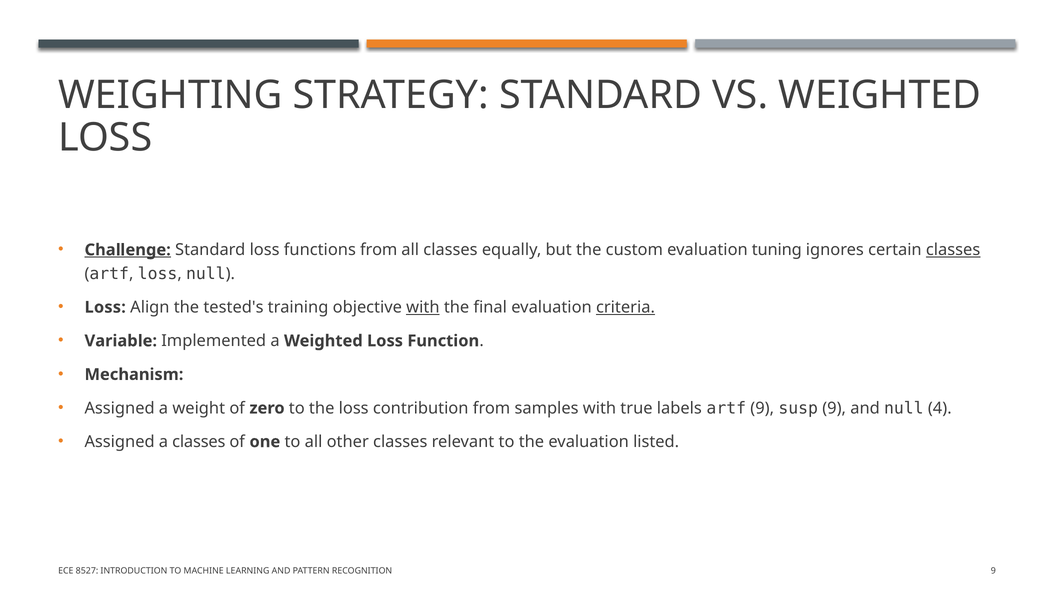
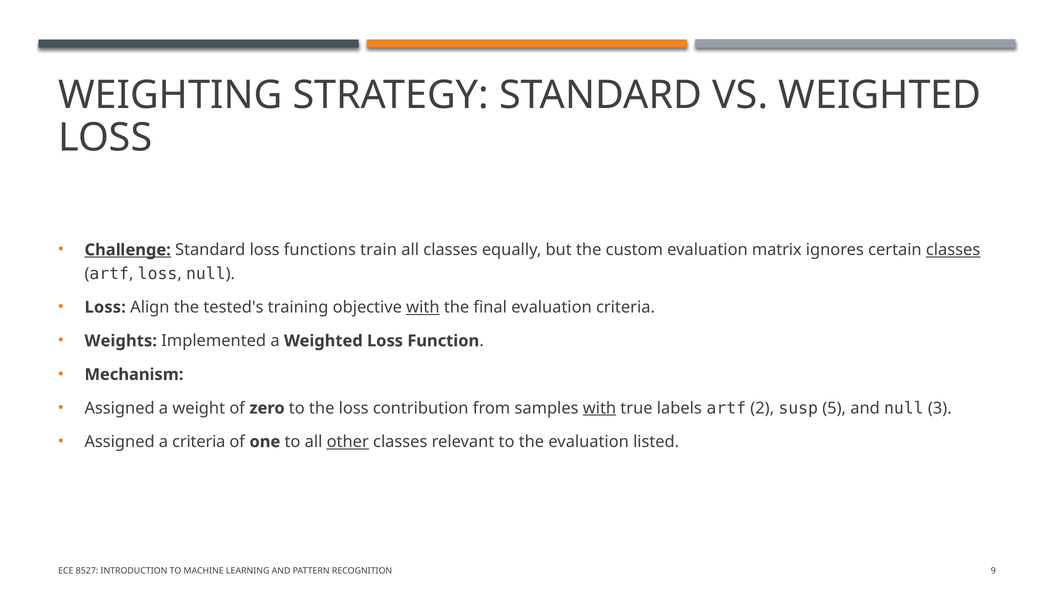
functions from: from -> train
tuning: tuning -> matrix
criteria at (625, 307) underline: present -> none
Variable: Variable -> Weights
with at (599, 408) underline: none -> present
artf 9: 9 -> 2
susp 9: 9 -> 5
4: 4 -> 3
a classes: classes -> criteria
other underline: none -> present
